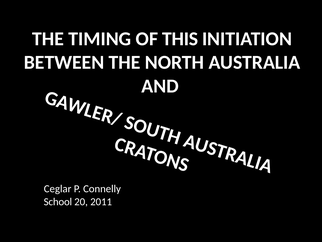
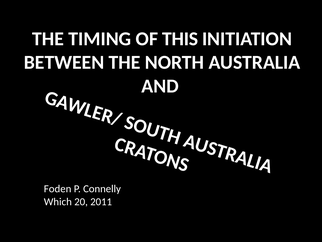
Ceglar: Ceglar -> Foden
School: School -> Which
